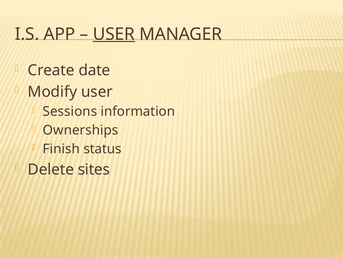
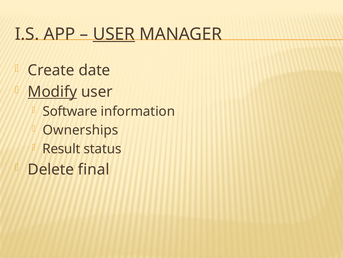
Modify underline: none -> present
Sessions: Sessions -> Software
Finish: Finish -> Result
sites: sites -> final
